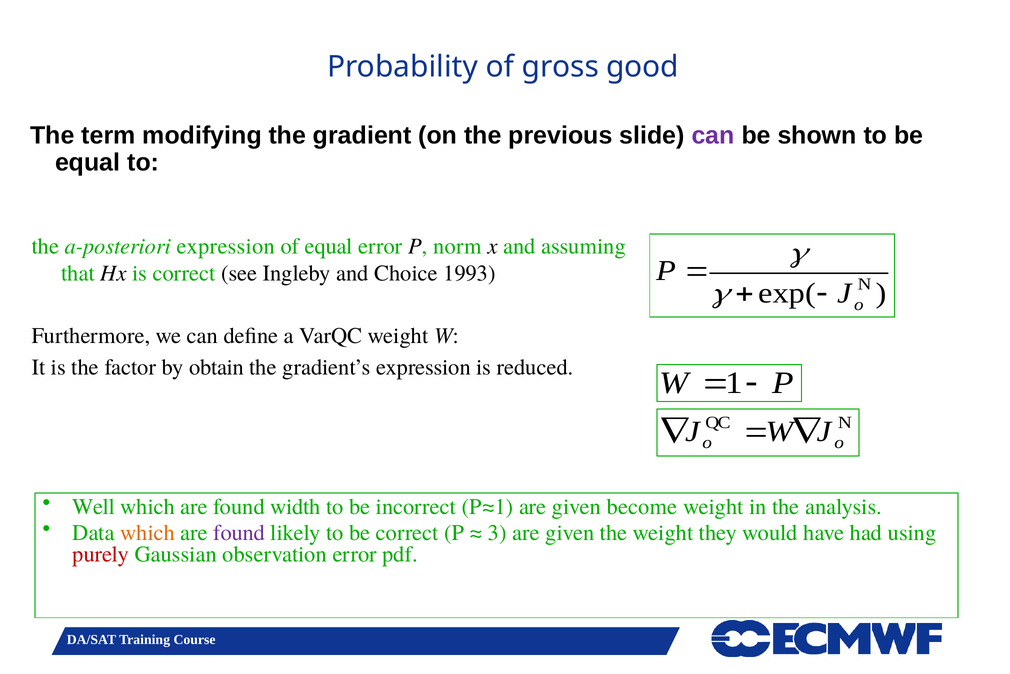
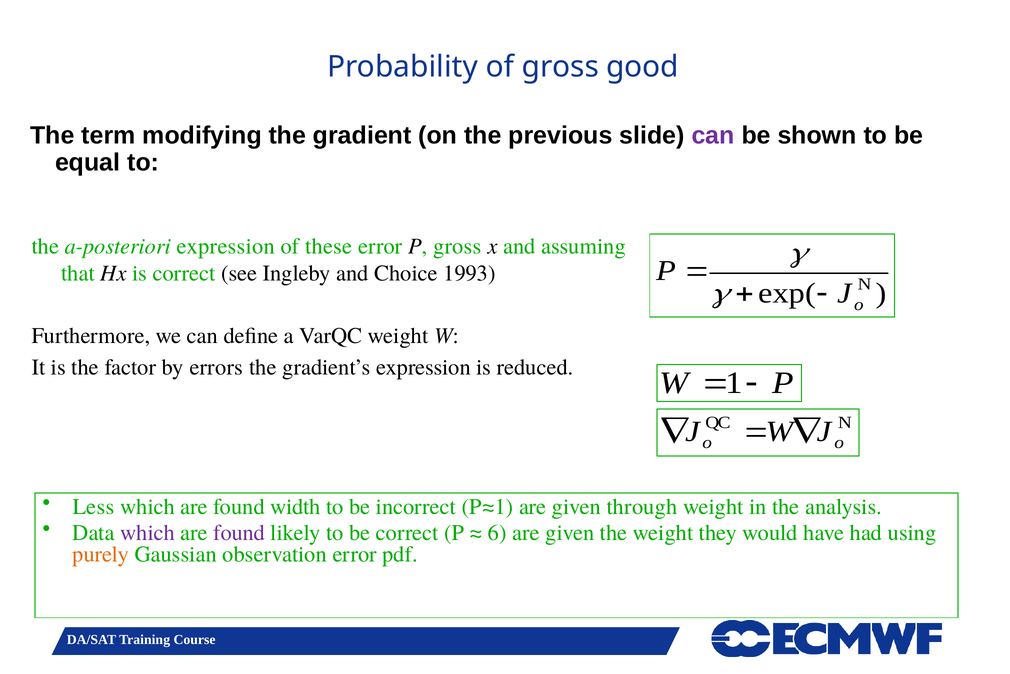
of equal: equal -> these
P norm: norm -> gross
obtain: obtain -> errors
Well: Well -> Less
become: become -> through
which at (148, 532) colour: orange -> purple
3: 3 -> 6
purely colour: red -> orange
